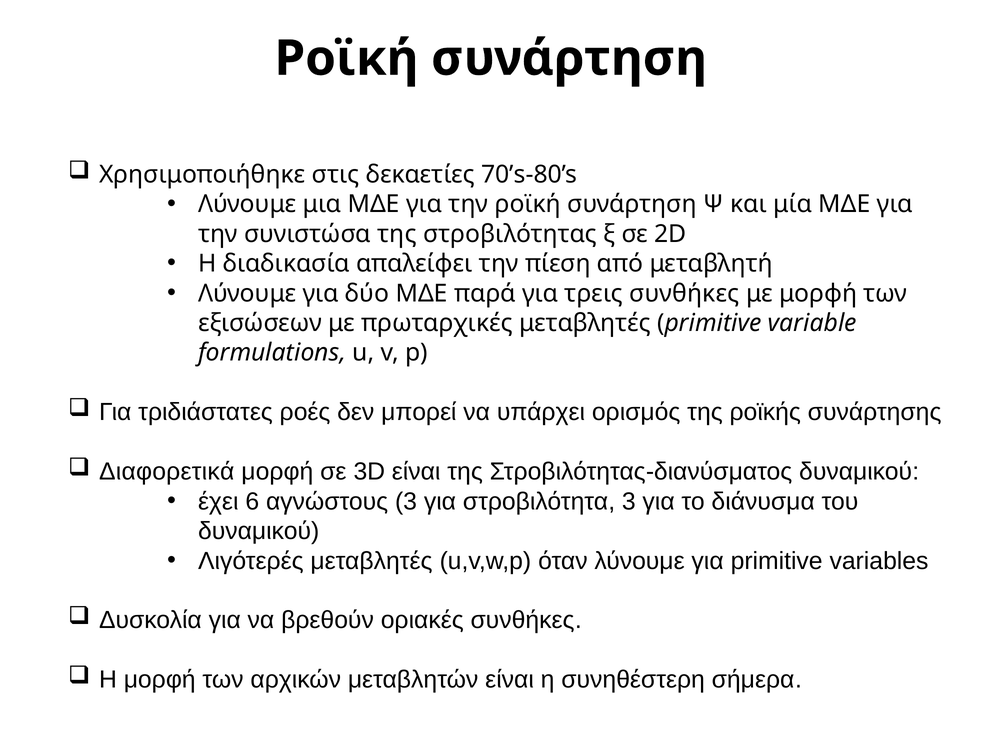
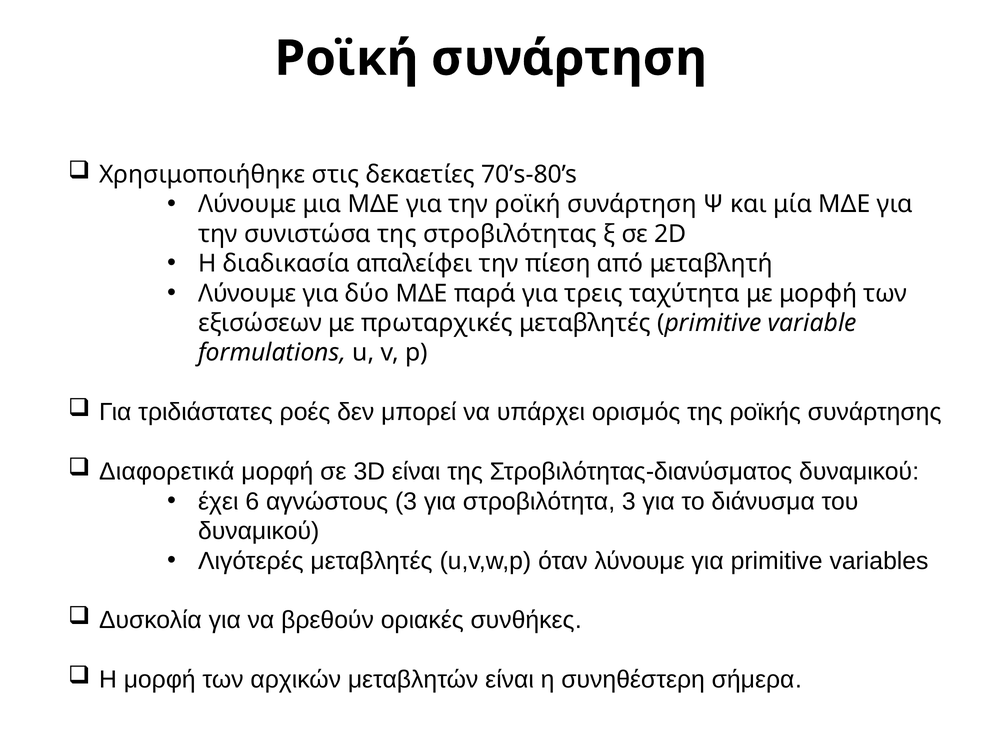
τρεις συνθήκες: συνθήκες -> ταχύτητα
